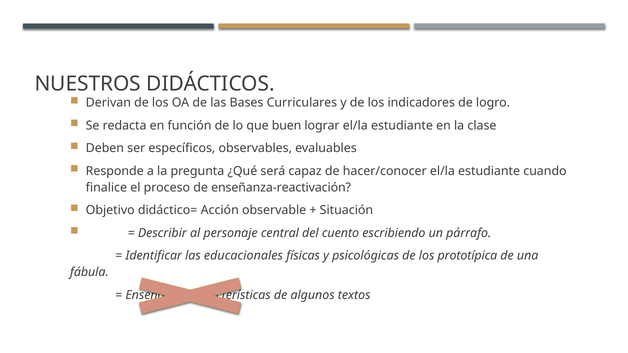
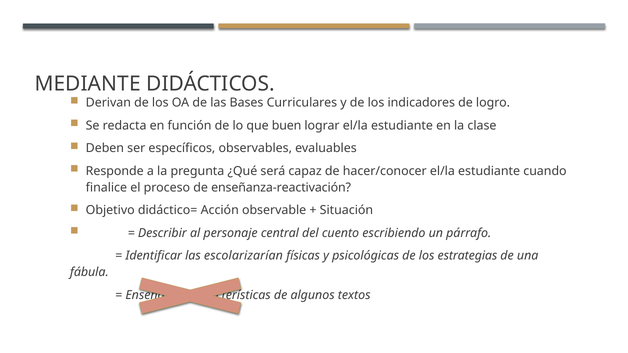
NUESTROS: NUESTROS -> MEDIANTE
educacionales: educacionales -> escolarizarían
prototípica: prototípica -> estrategias
